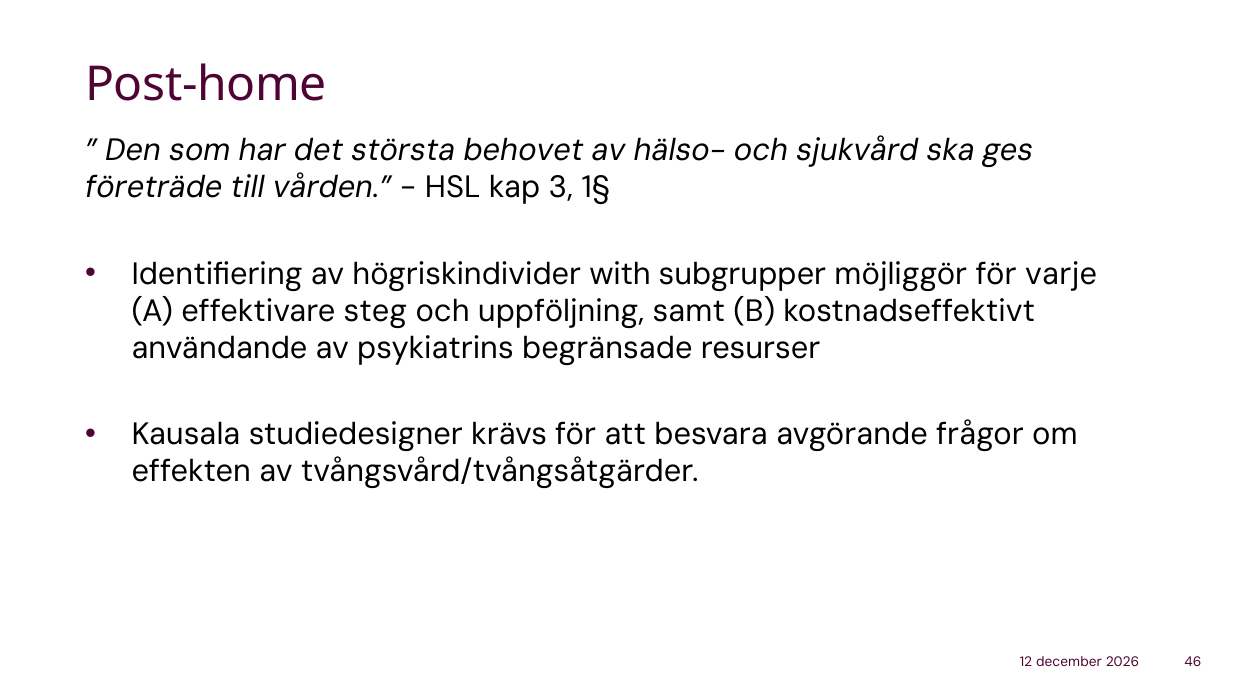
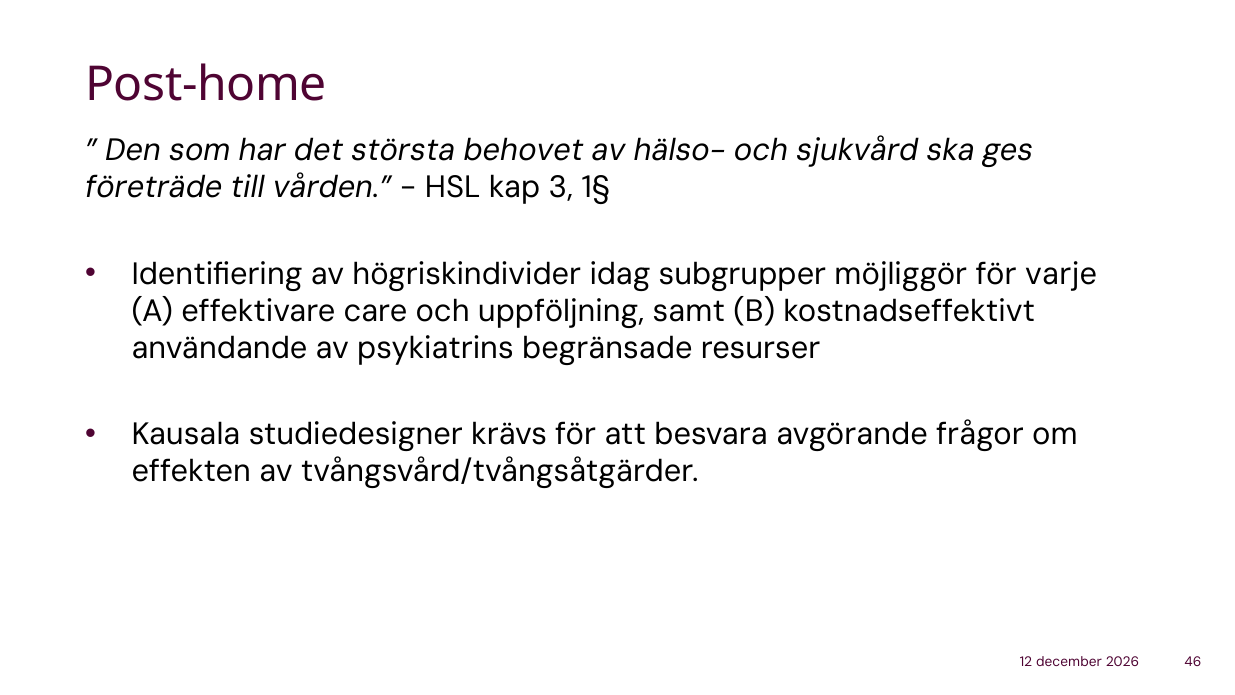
with: with -> idag
steg: steg -> care
